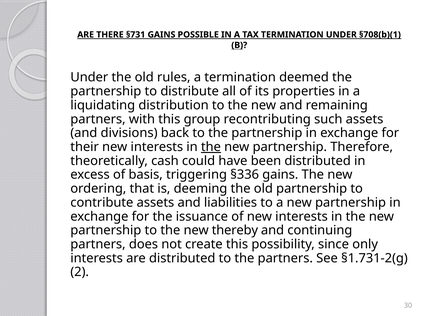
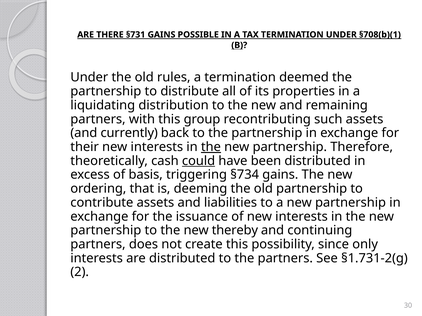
divisions: divisions -> currently
could underline: none -> present
§336: §336 -> §734
